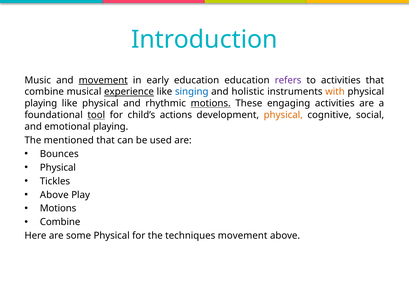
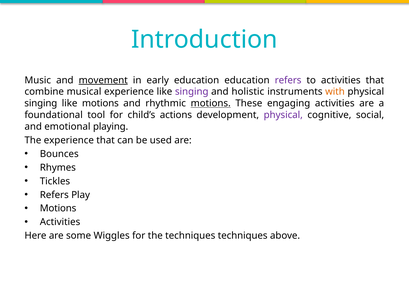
experience at (129, 92) underline: present -> none
singing at (192, 92) colour: blue -> purple
playing at (41, 103): playing -> singing
like physical: physical -> motions
tool underline: present -> none
physical at (283, 115) colour: orange -> purple
The mentioned: mentioned -> experience
Physical at (58, 167): Physical -> Rhymes
Above at (54, 195): Above -> Refers
Combine at (60, 222): Combine -> Activities
some Physical: Physical -> Wiggles
techniques movement: movement -> techniques
